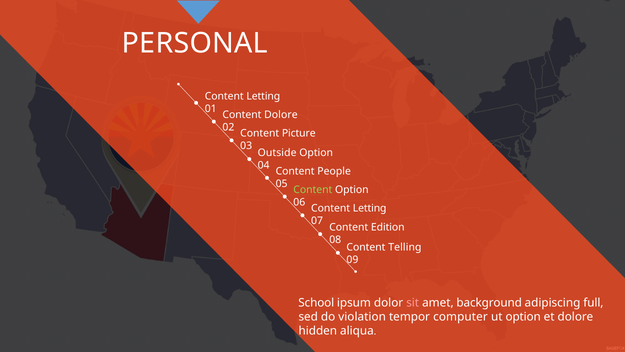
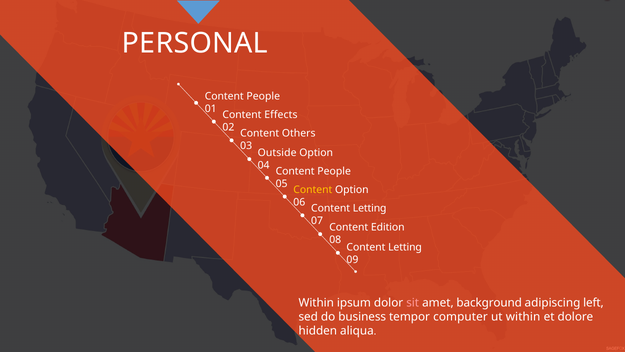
Letting at (263, 96): Letting -> People
Content Dolore: Dolore -> Effects
Picture: Picture -> Others
Content at (313, 189) colour: light green -> yellow
Telling at (405, 247): Telling -> Letting
School at (316, 302): School -> Within
full: full -> left
violation: violation -> business
ut option: option -> within
